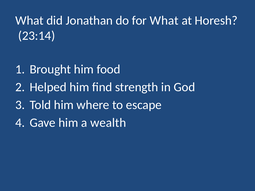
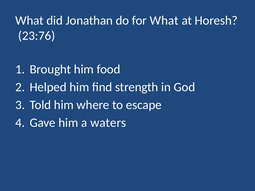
23:14: 23:14 -> 23:76
wealth: wealth -> waters
